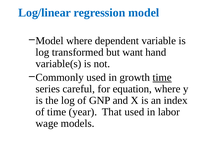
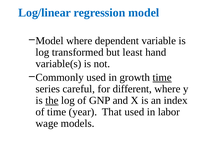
want: want -> least
equation: equation -> different
the underline: none -> present
